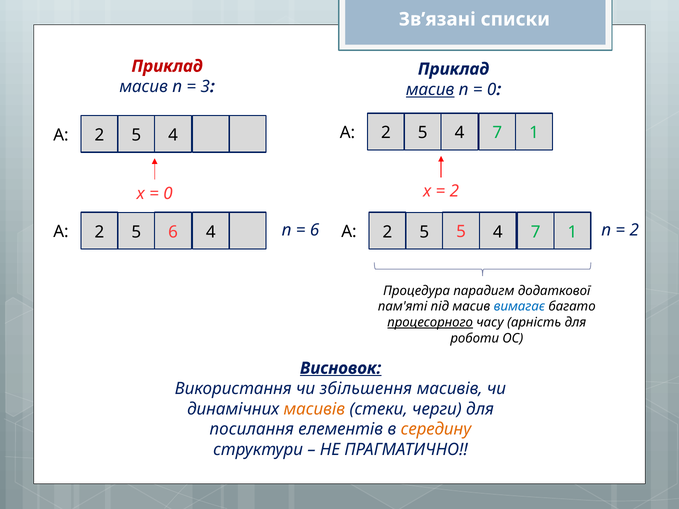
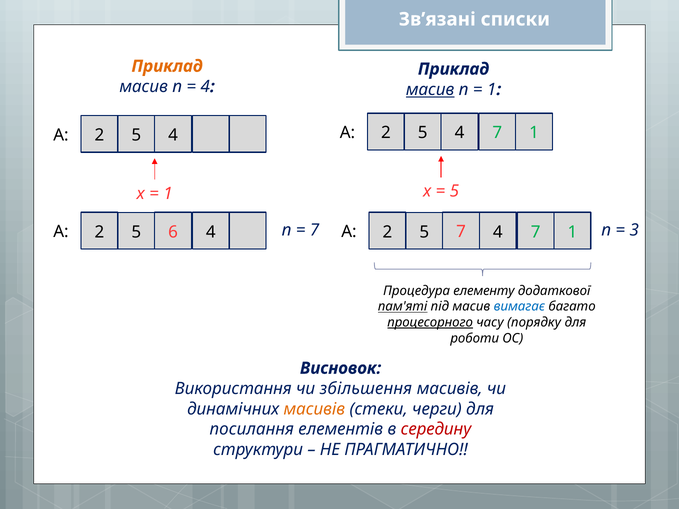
Приклад at (167, 66) colour: red -> orange
3 at (205, 87): 3 -> 4
0 at (492, 90): 0 -> 1
2 at (454, 191): 2 -> 5
0 at (168, 194): 0 -> 1
6 at (315, 230): 6 -> 7
А 5: 5 -> 7
2 at (634, 230): 2 -> 3
парадигм: парадигм -> елементу
пам'яті underline: none -> present
арність: арність -> порядку
Висновок underline: present -> none
середину colour: orange -> red
